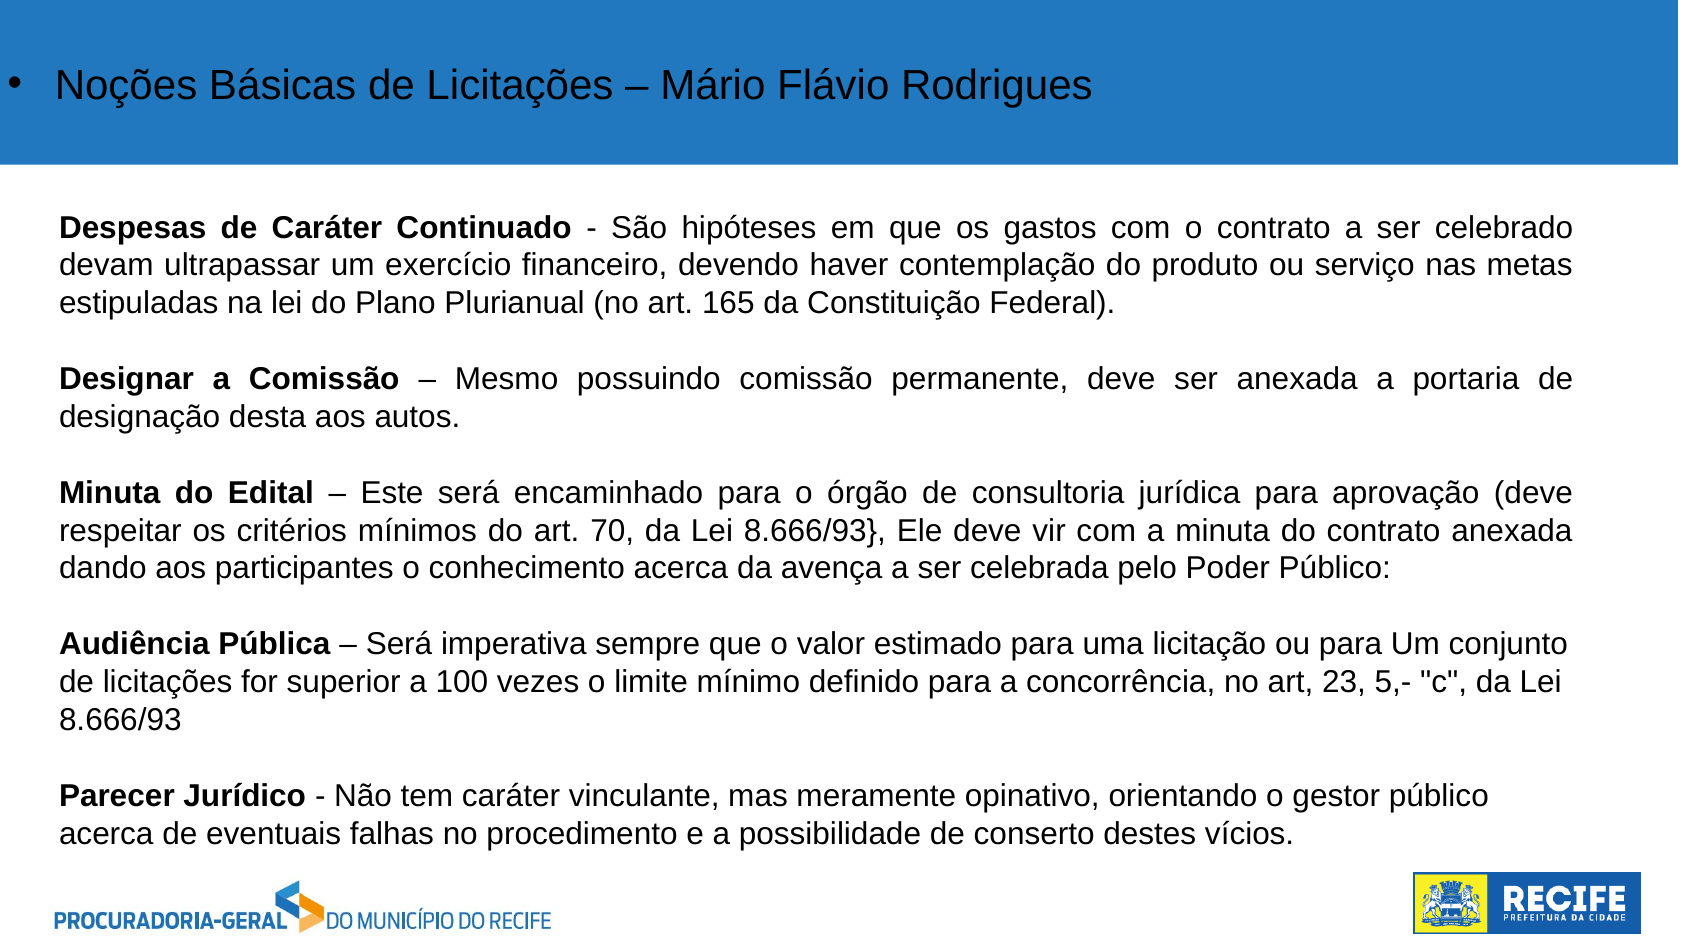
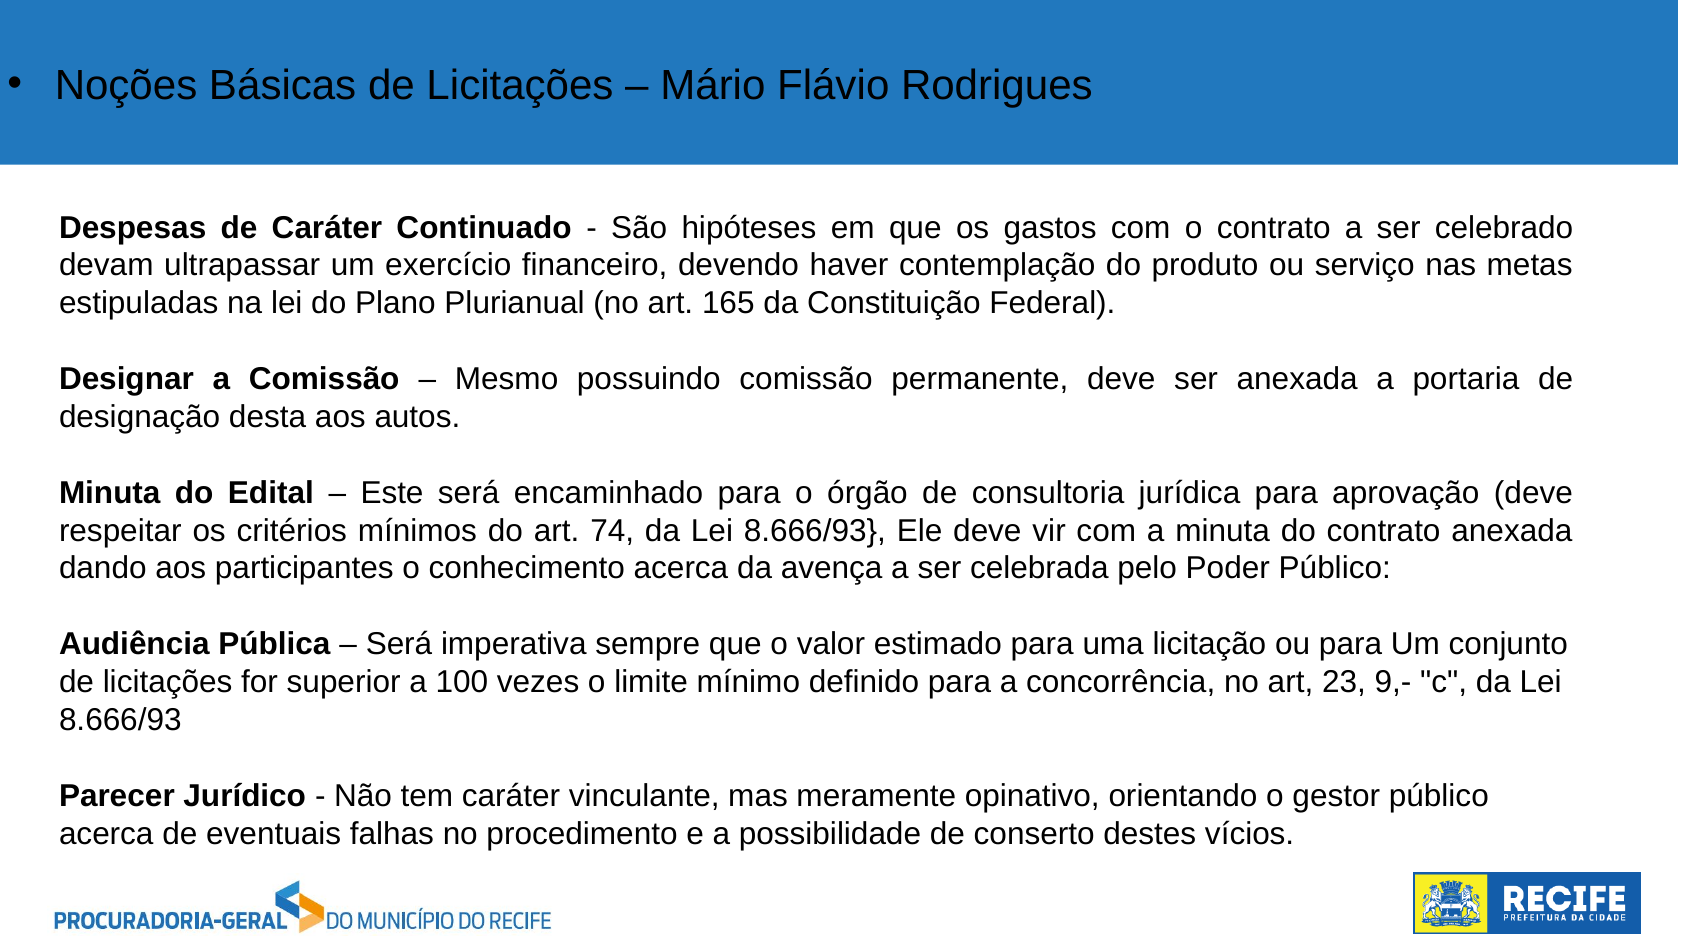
70: 70 -> 74
5,-: 5,- -> 9,-
